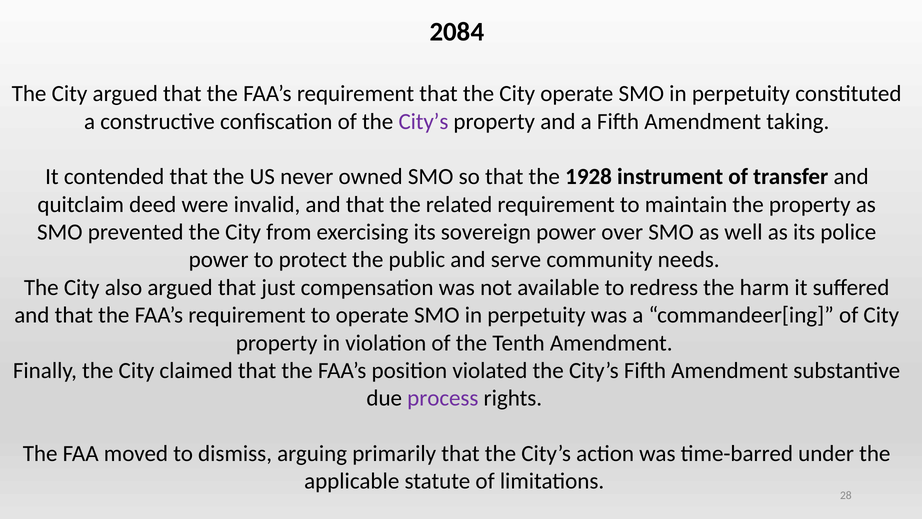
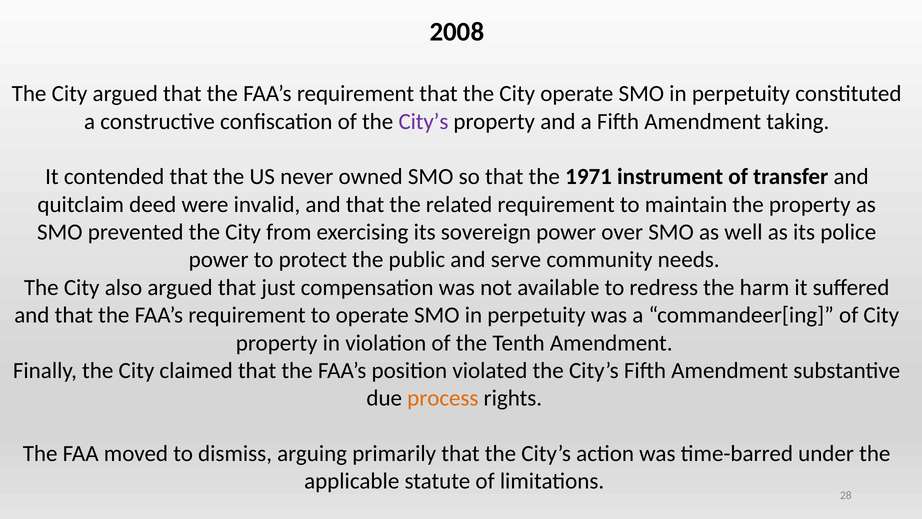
2084: 2084 -> 2008
1928: 1928 -> 1971
process colour: purple -> orange
